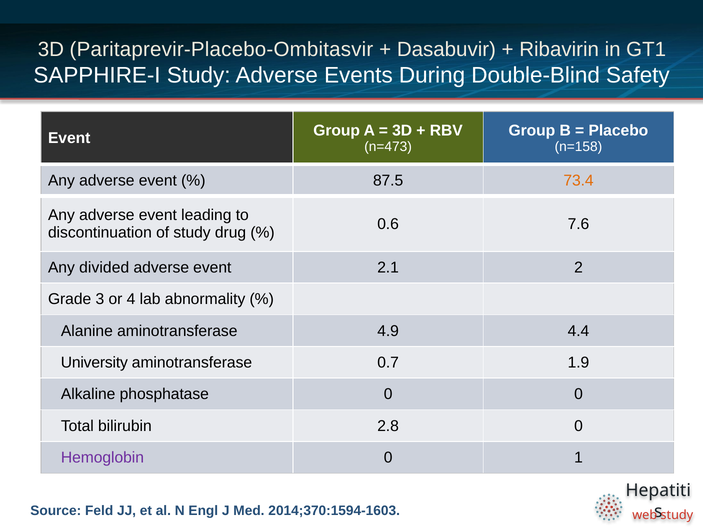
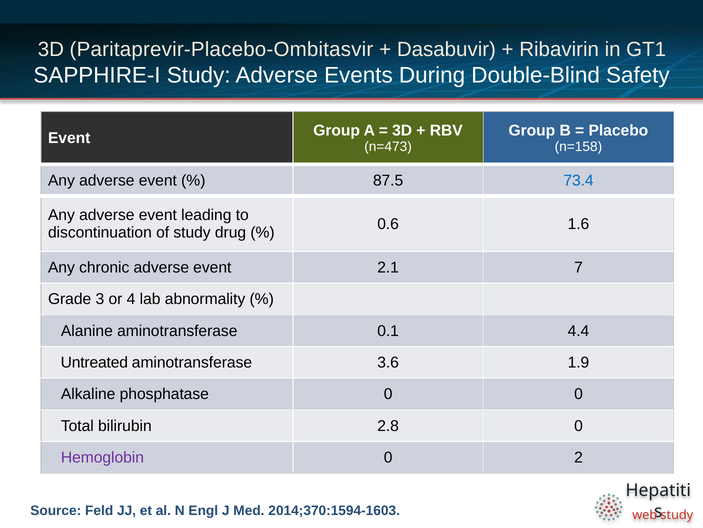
73.4 colour: orange -> blue
7.6: 7.6 -> 1.6
divided: divided -> chronic
2: 2 -> 7
4.9: 4.9 -> 0.1
University: University -> Untreated
0.7: 0.7 -> 3.6
1: 1 -> 2
